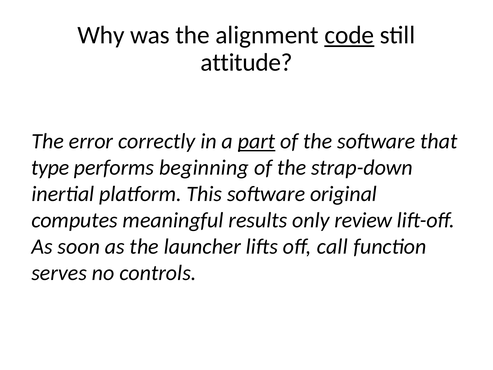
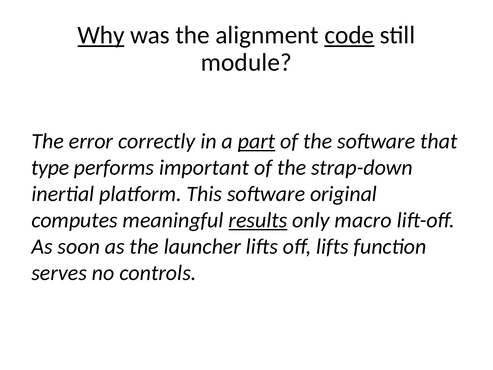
Why underline: none -> present
attitude: attitude -> module
beginning: beginning -> important
results underline: none -> present
review: review -> macro
off call: call -> lifts
